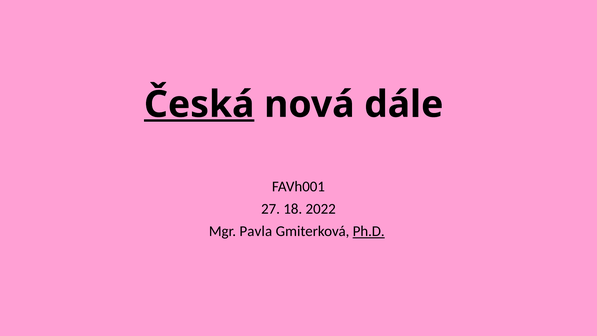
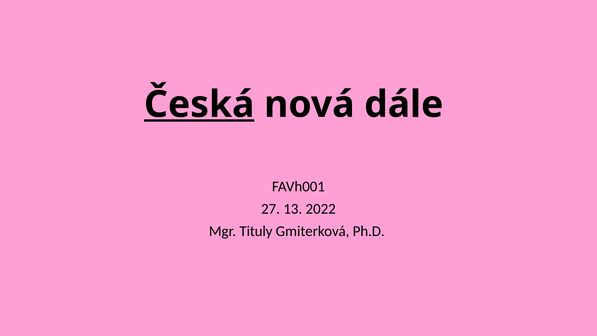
18: 18 -> 13
Pavla: Pavla -> Tituly
Ph.D underline: present -> none
